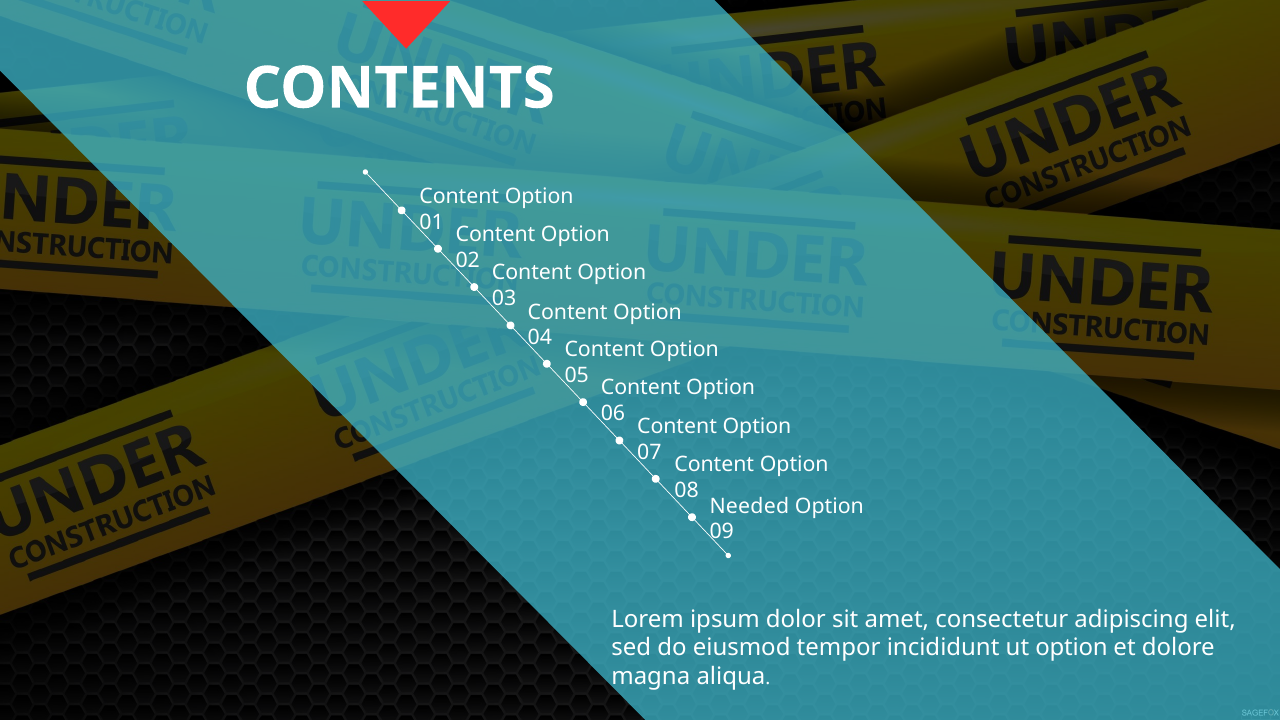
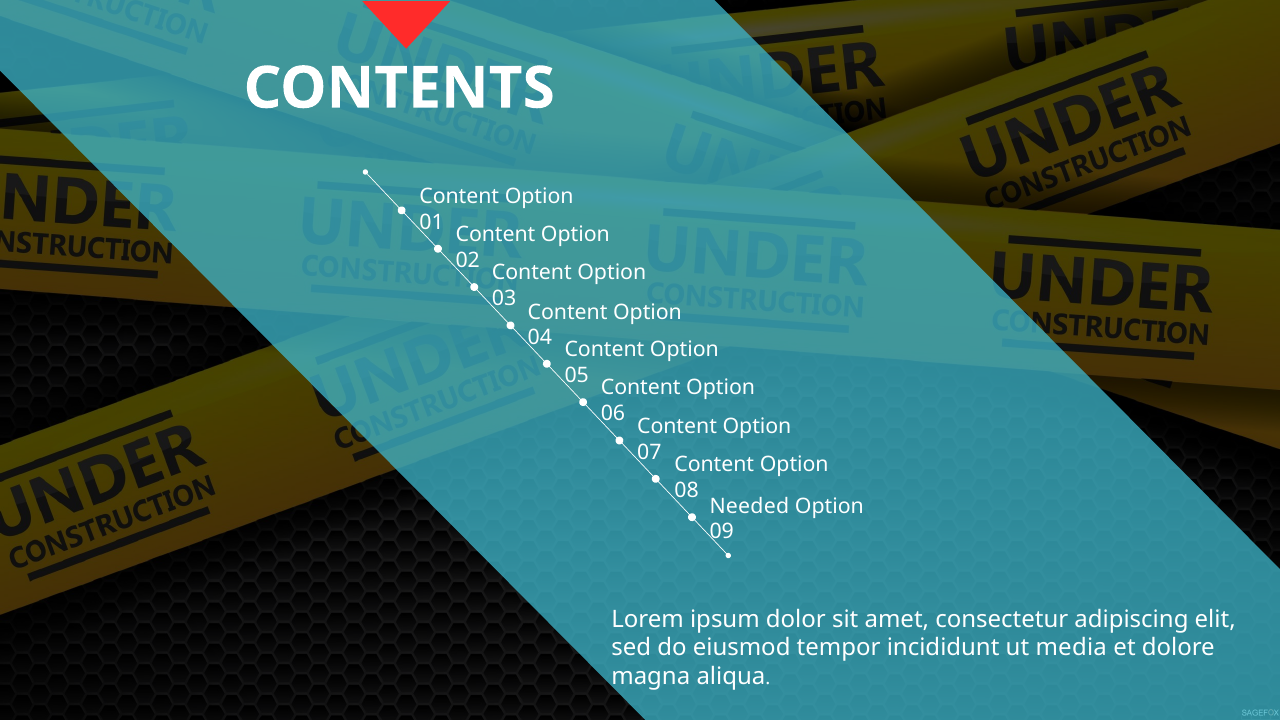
ut option: option -> media
